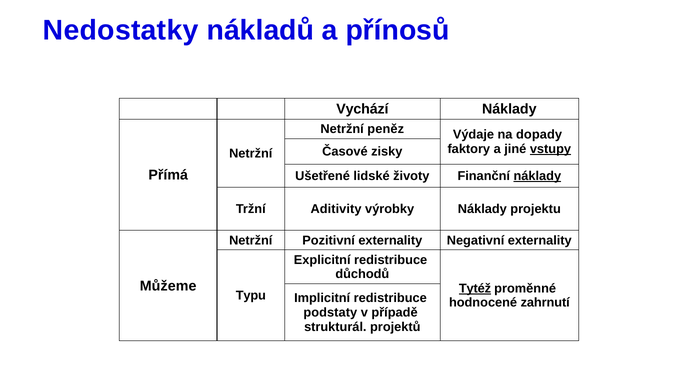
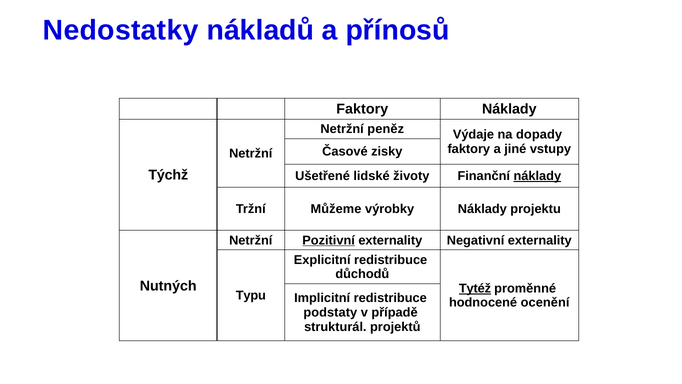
Vychází at (362, 109): Vychází -> Faktory
vstupy underline: present -> none
Přímá: Přímá -> Týchž
Aditivity: Aditivity -> Můžeme
Pozitivní underline: none -> present
Můžeme: Můžeme -> Nutných
zahrnutí: zahrnutí -> ocenění
